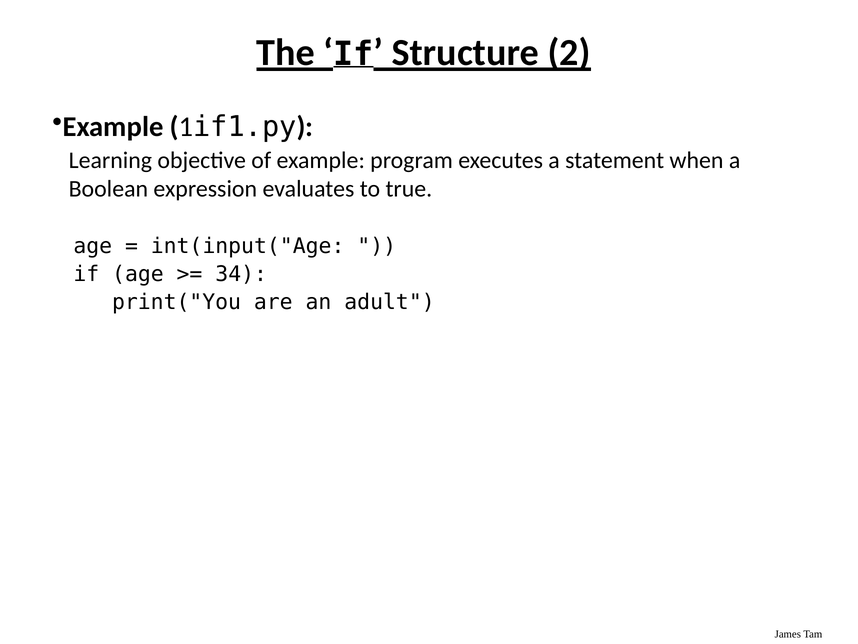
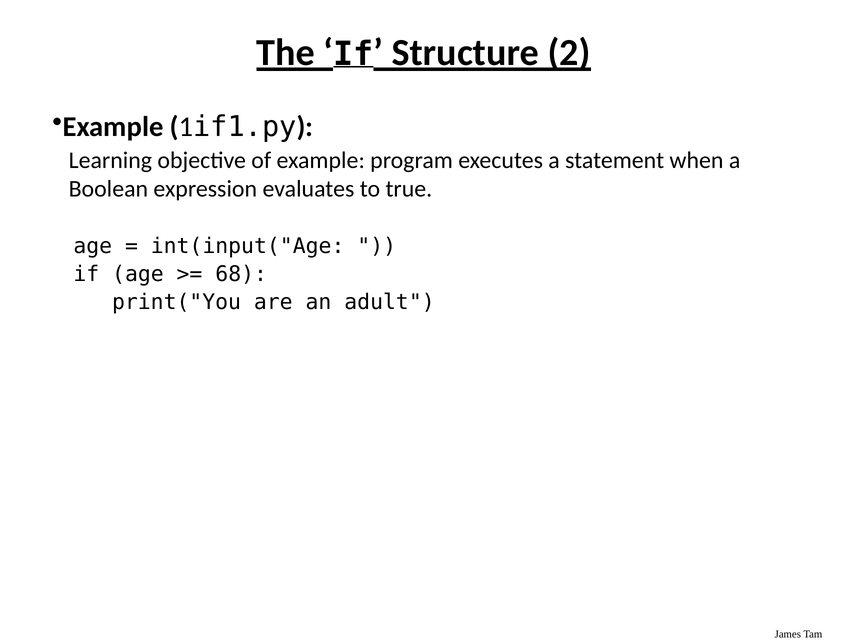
34: 34 -> 68
